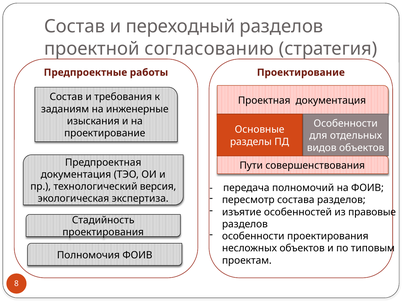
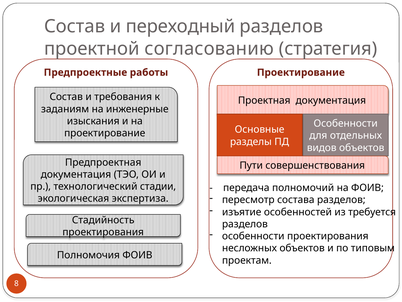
версия: версия -> стадии
правовые: правовые -> требуется
